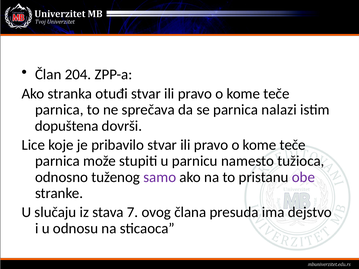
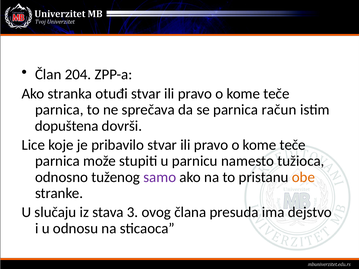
nalazi: nalazi -> račun
obe colour: purple -> orange
7: 7 -> 3
